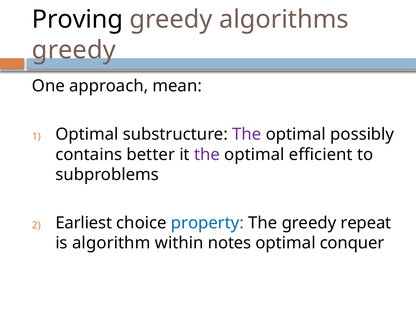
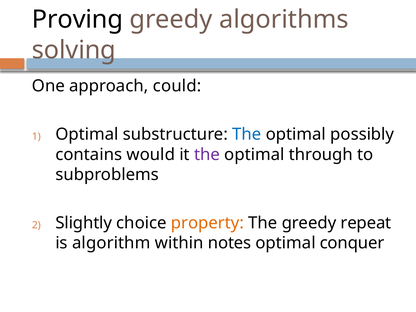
greedy at (74, 50): greedy -> solving
mean: mean -> could
The at (247, 134) colour: purple -> blue
better: better -> would
efficient: efficient -> through
Earliest: Earliest -> Slightly
property colour: blue -> orange
